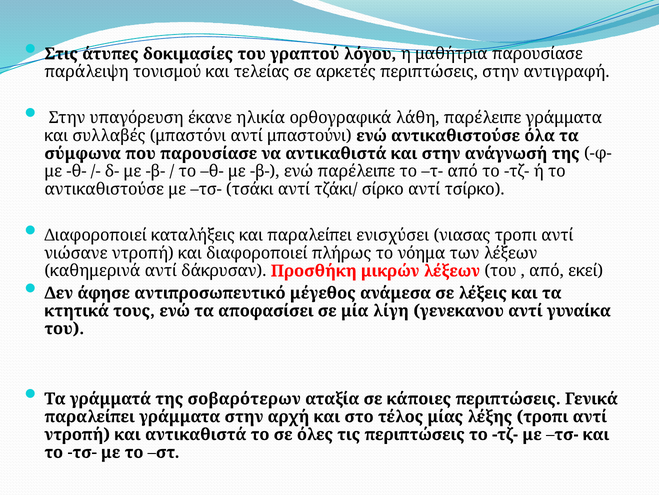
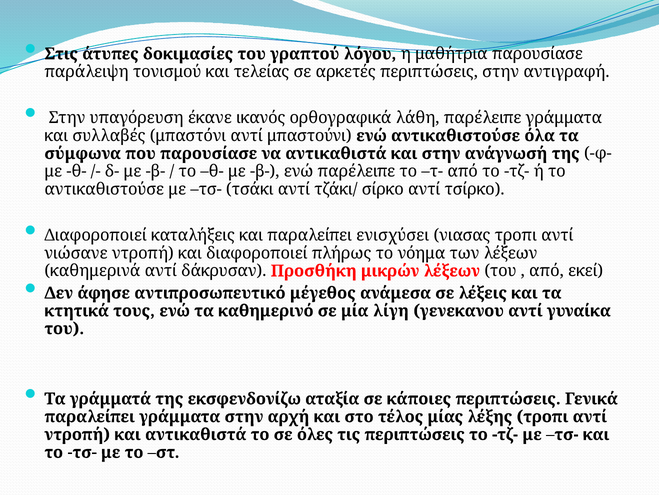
ηλικία: ηλικία -> ικανός
αποφασίσει: αποφασίσει -> καθημερινό
σοβαρότερων: σοβαρότερων -> εκσφενδονίζω
